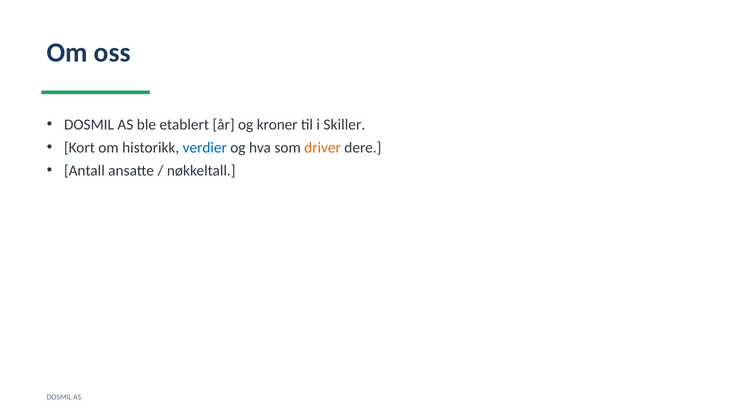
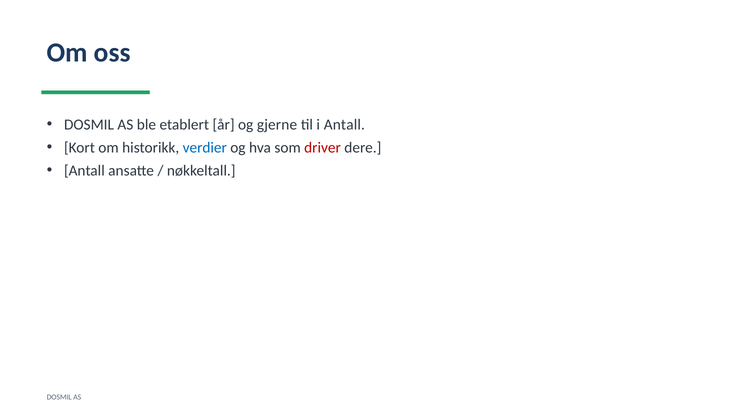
kroner: kroner -> gjerne
i Skiller: Skiller -> Antall
driver colour: orange -> red
